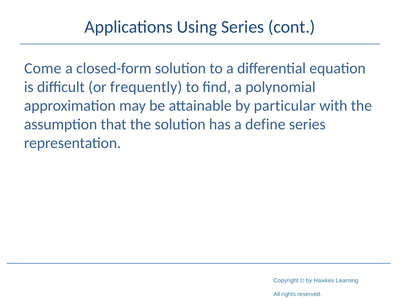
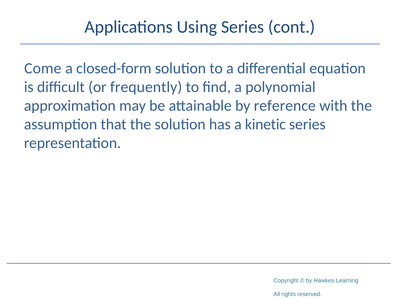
particular: particular -> reference
define: define -> kinetic
